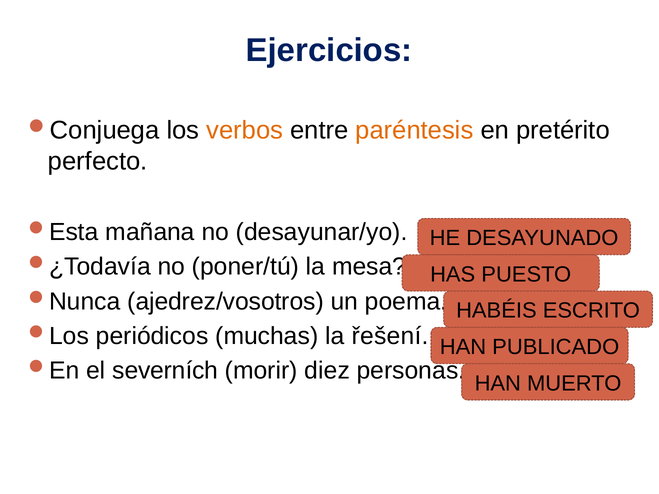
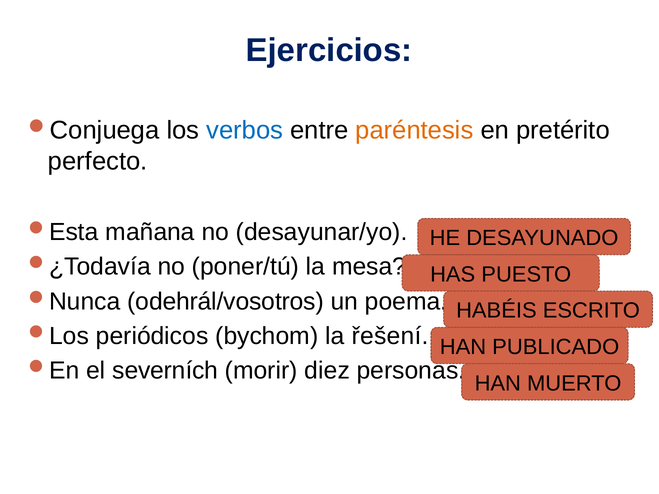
verbos colour: orange -> blue
ajedrez/vosotros: ajedrez/vosotros -> odehrál/vosotros
muchas: muchas -> bychom
